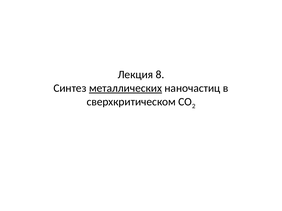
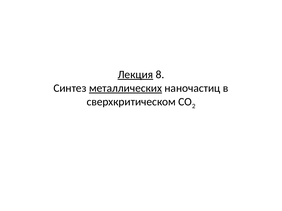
Лекция underline: none -> present
